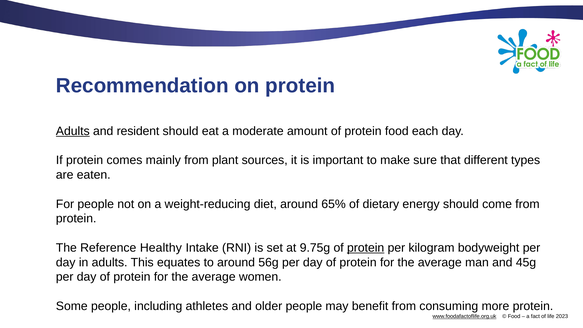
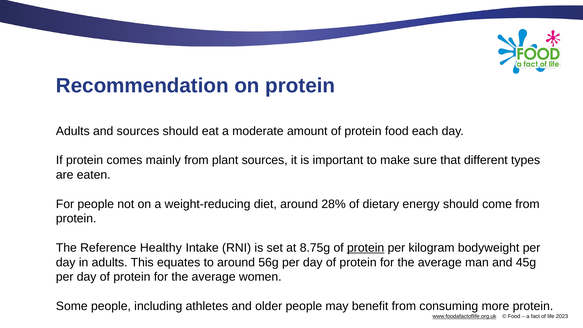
Adults at (73, 131) underline: present -> none
and resident: resident -> sources
65%: 65% -> 28%
9.75g: 9.75g -> 8.75g
